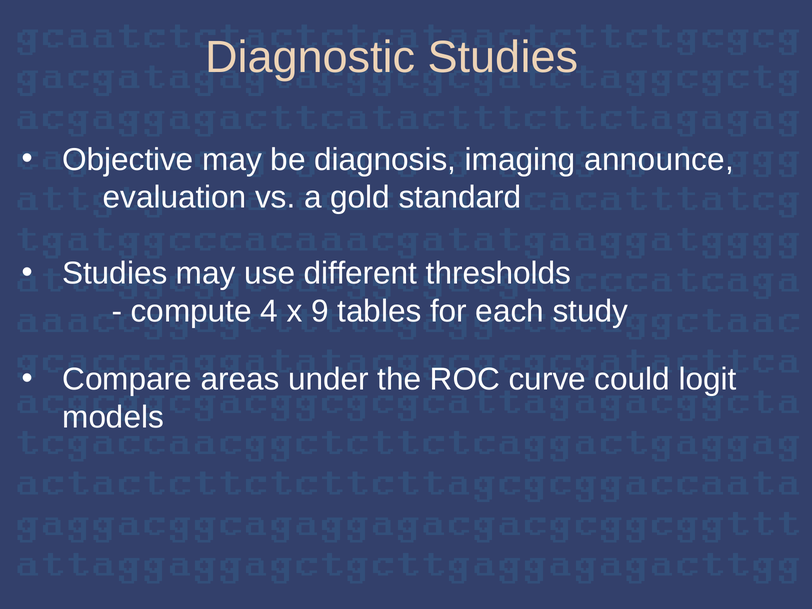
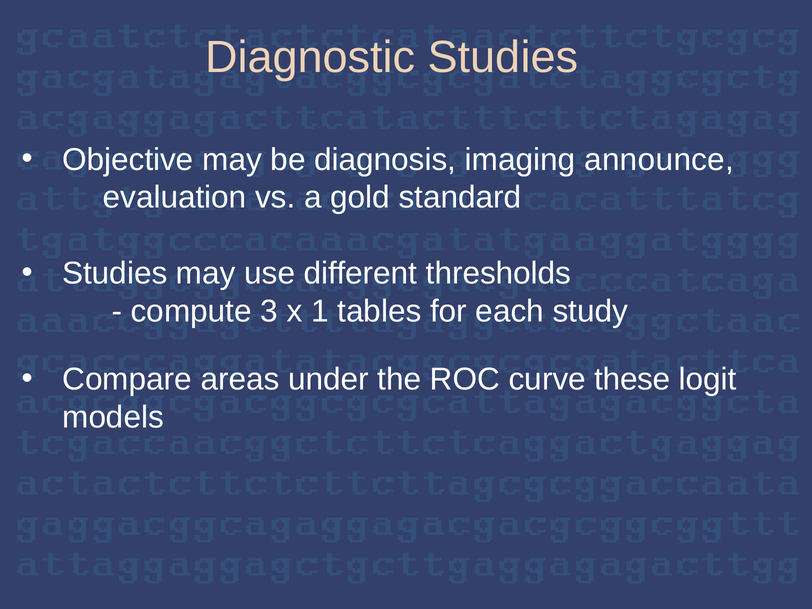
4: 4 -> 3
9: 9 -> 1
could: could -> these
